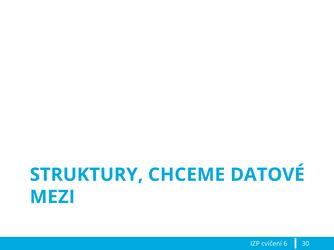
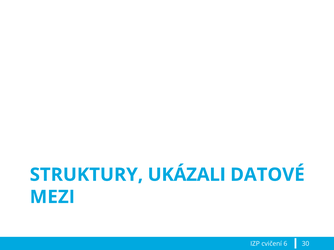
CHCEME: CHCEME -> UKÁZALI
